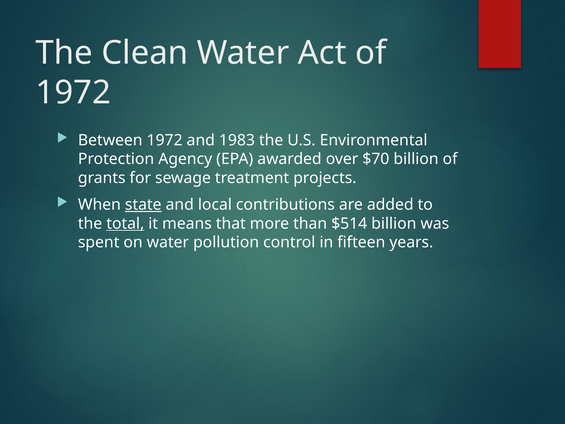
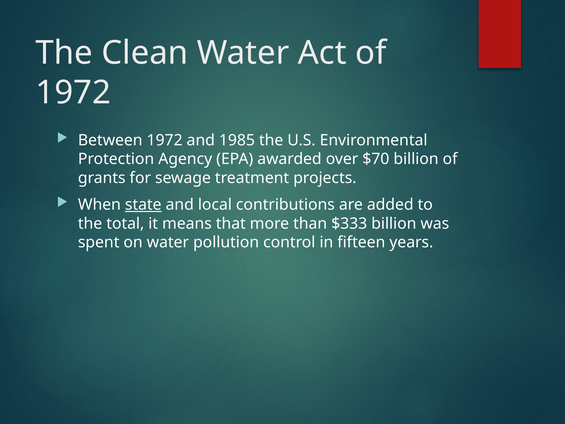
1983: 1983 -> 1985
total underline: present -> none
$514: $514 -> $333
